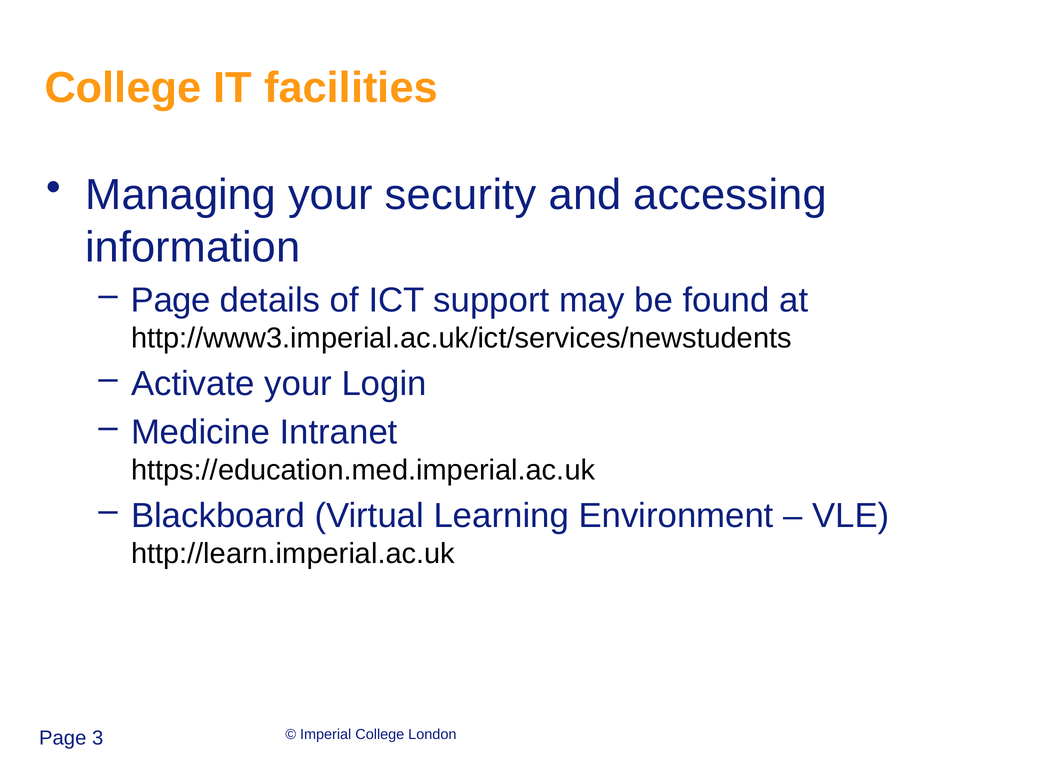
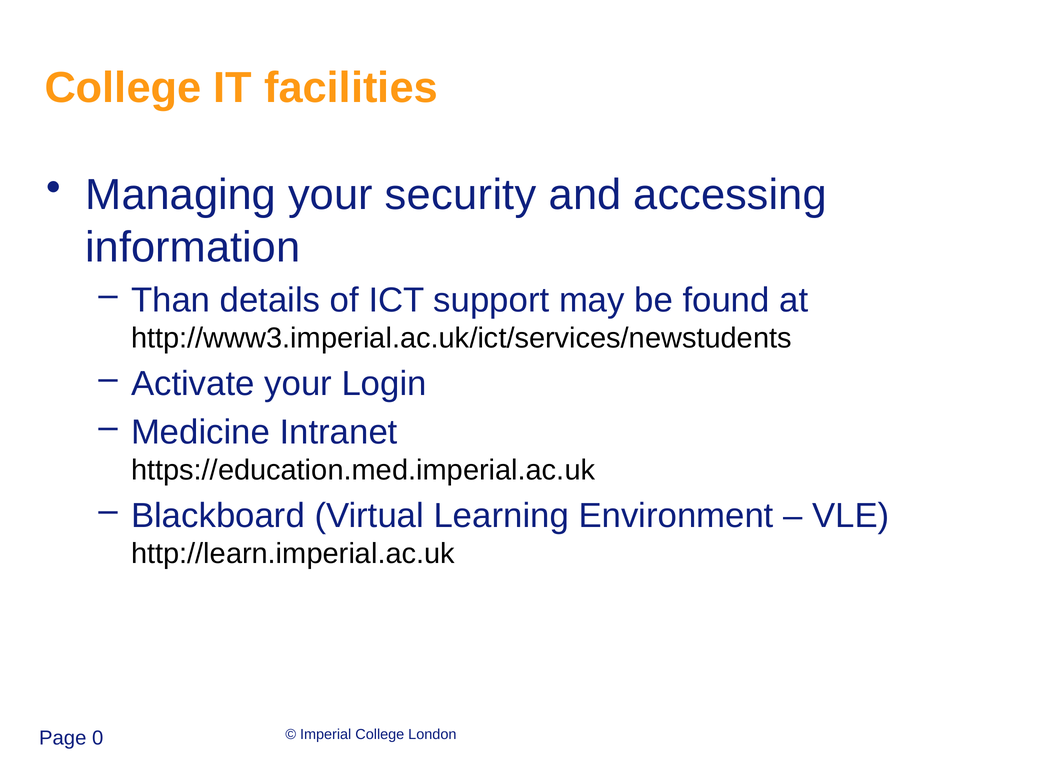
Page at (171, 301): Page -> Than
3: 3 -> 0
